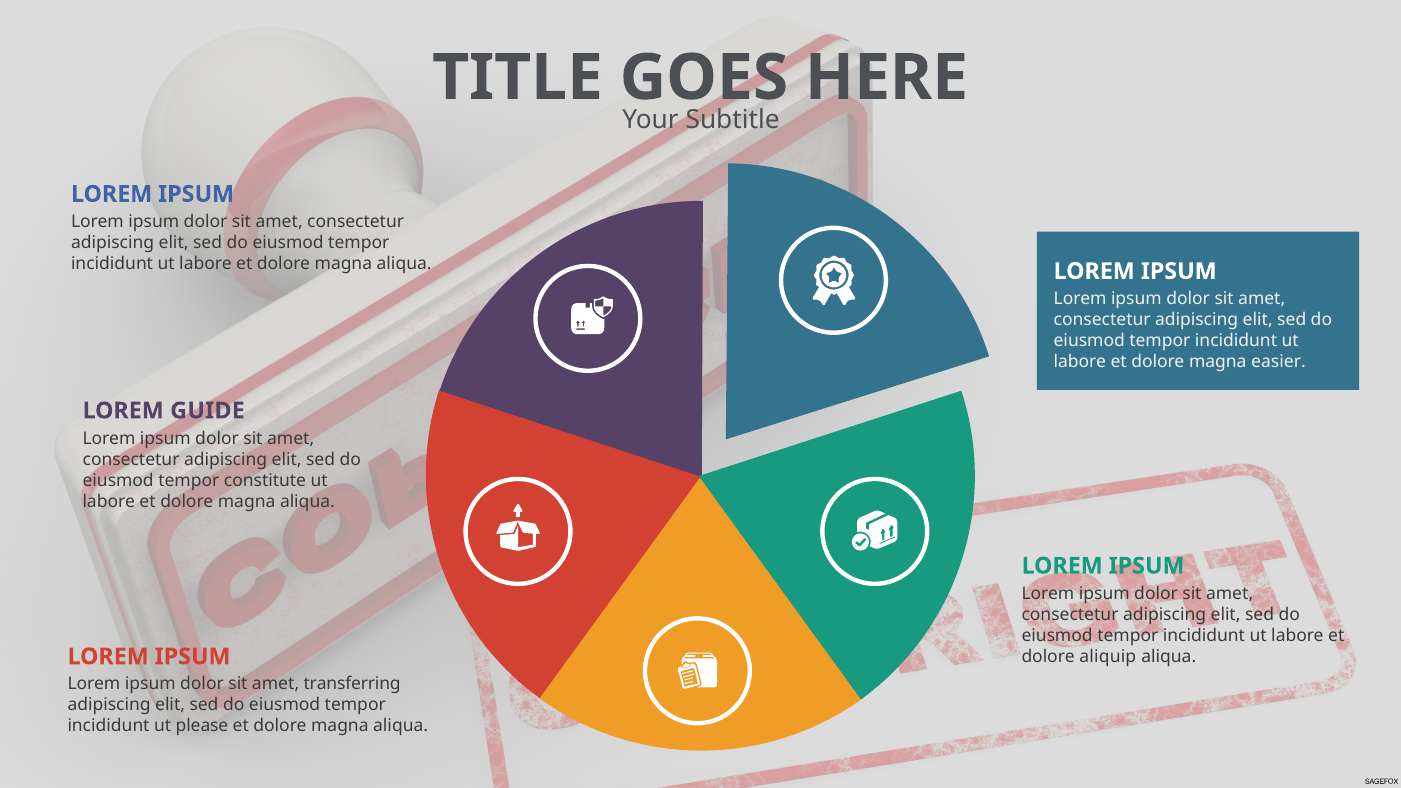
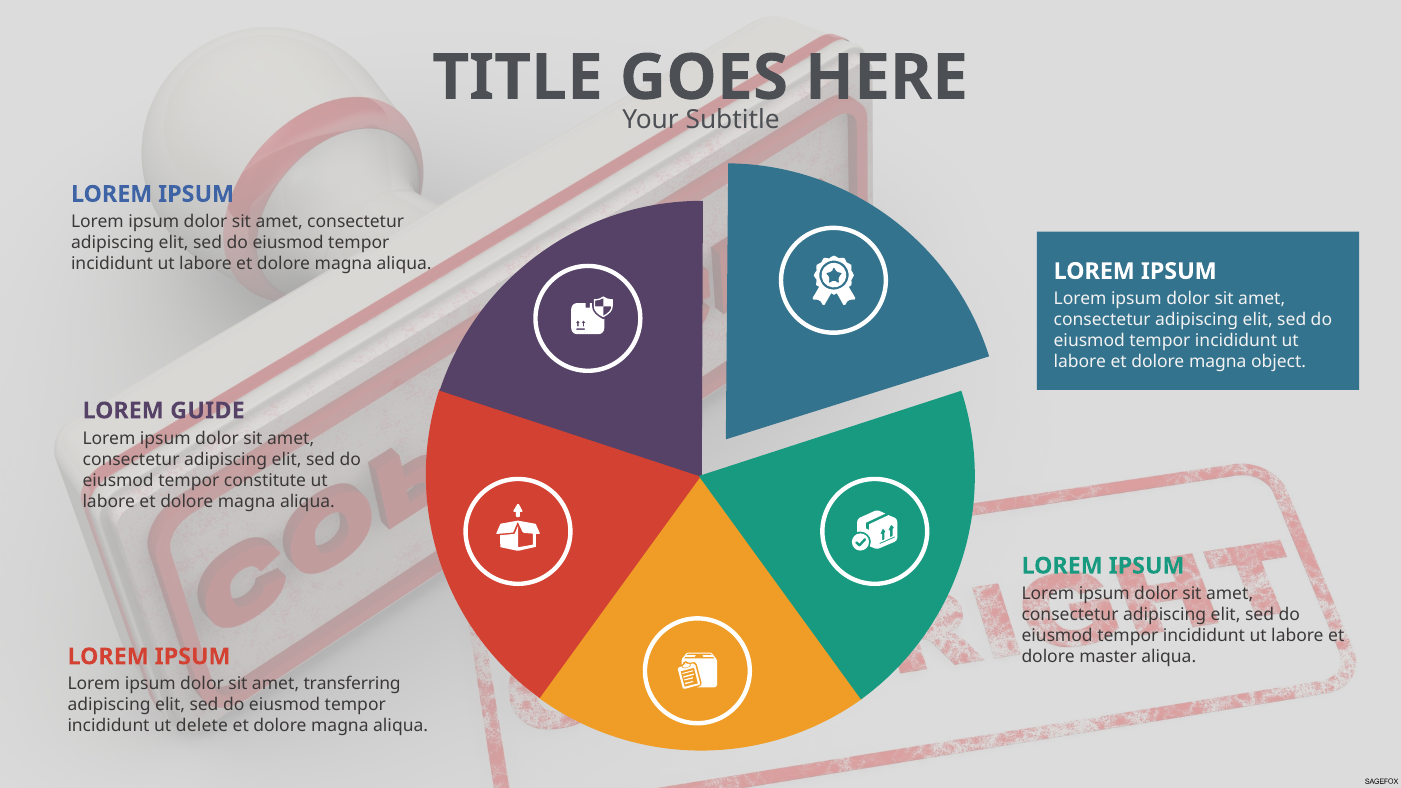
easier: easier -> object
aliquip: aliquip -> master
please: please -> delete
